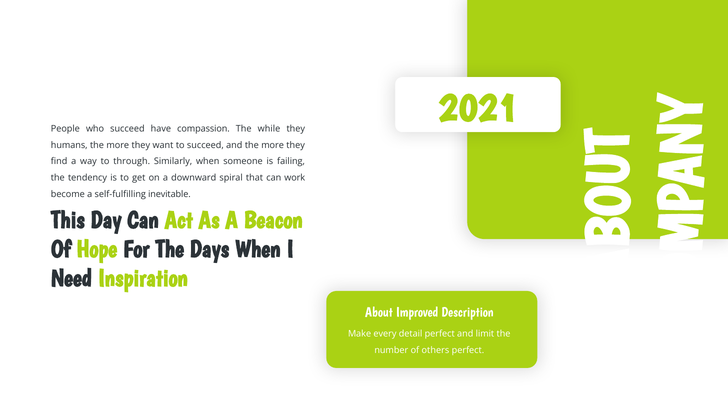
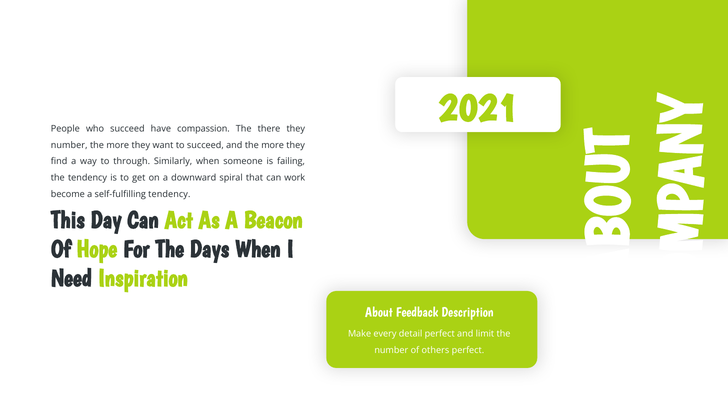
while: while -> there
humans at (69, 145): humans -> number
self-fulfilling inevitable: inevitable -> tendency
Improved: Improved -> Feedback
